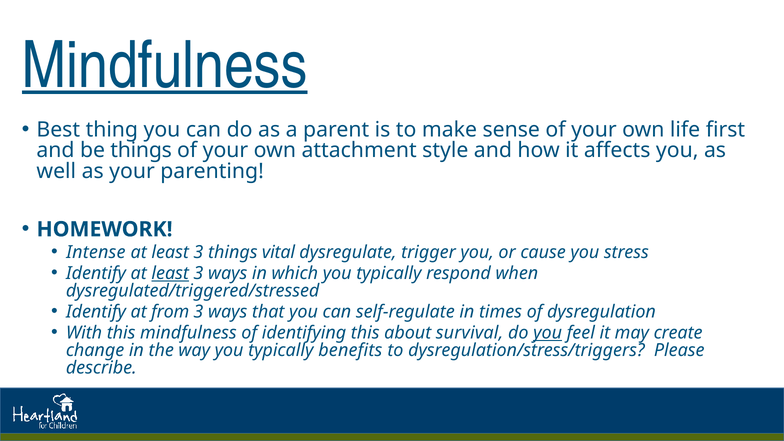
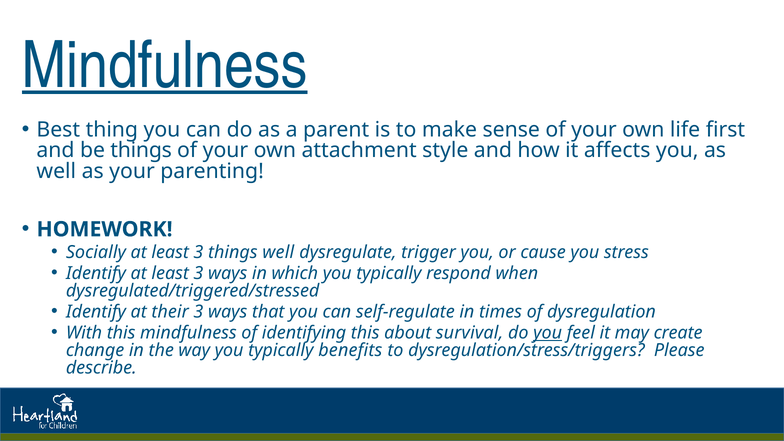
Intense: Intense -> Socially
things vital: vital -> well
least at (170, 273) underline: present -> none
from: from -> their
